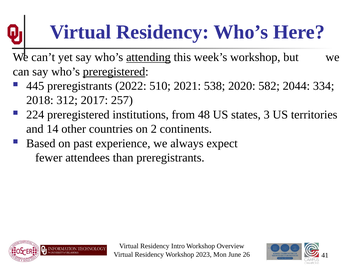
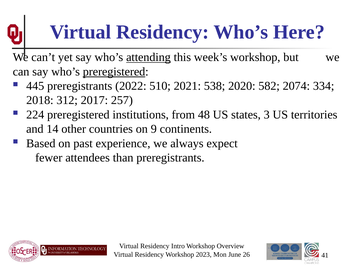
2044: 2044 -> 2074
2: 2 -> 9
